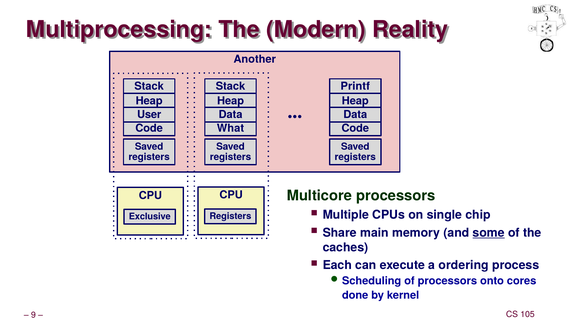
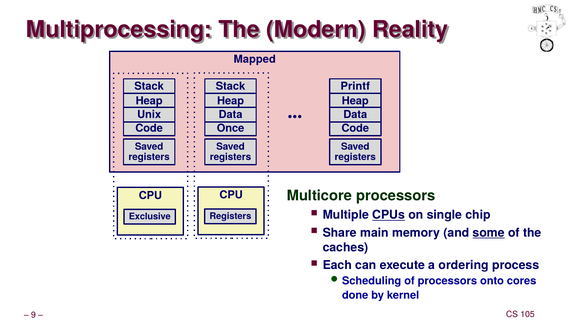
Another: Another -> Mapped
User: User -> Unix
What: What -> Once
CPUs underline: none -> present
